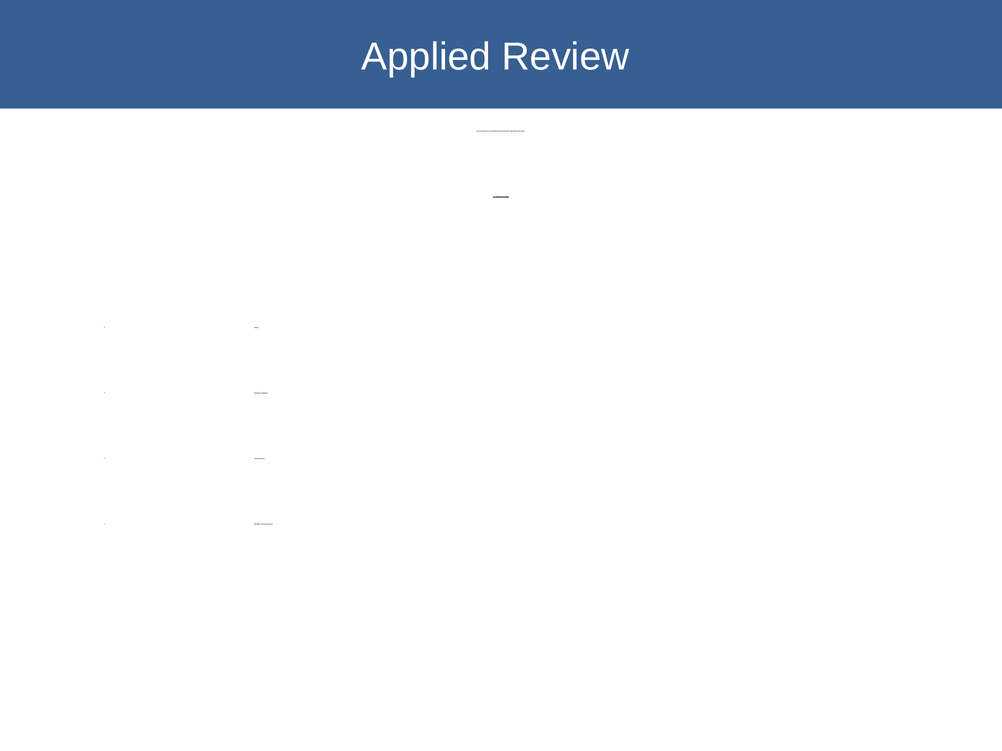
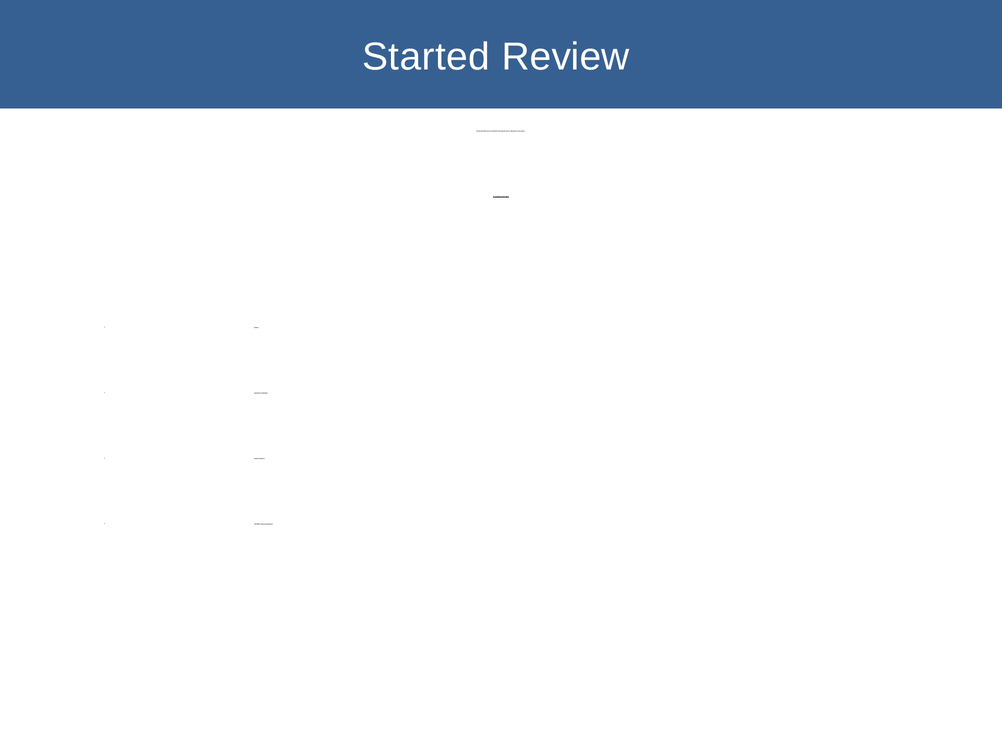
Applied: Applied -> Started
